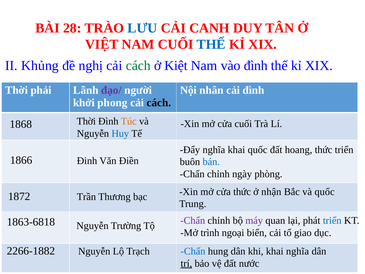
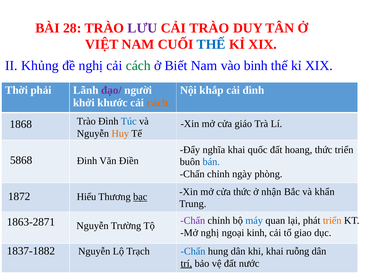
LƯU colour: blue -> purple
CẢI CANH: CANH -> TRÀO
Kiệt: Kiệt -> Biết
vào đình: đình -> binh
nhân: nhân -> khắp
phong: phong -> khước
cách at (159, 103) colour: black -> orange
1868 Thời: Thời -> Trào
Túc colour: orange -> blue
cửa cuối: cuối -> giáo
Huy colour: blue -> orange
1866: 1866 -> 5868
và quốc: quốc -> khẩn
Trần: Trần -> Hiểu
bạc underline: none -> present
máy colour: purple -> blue
triển at (332, 220) colour: blue -> orange
1863-6818: 1863-6818 -> 1863-2871
Mở trình: trình -> nghị
biển: biển -> kinh
2266-1882: 2266-1882 -> 1837-1882
khai nghĩa: nghĩa -> ruỗng
